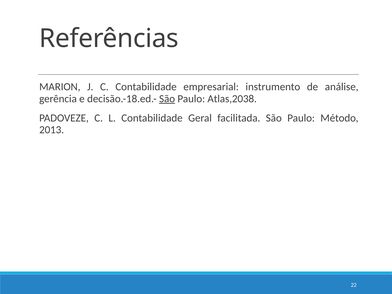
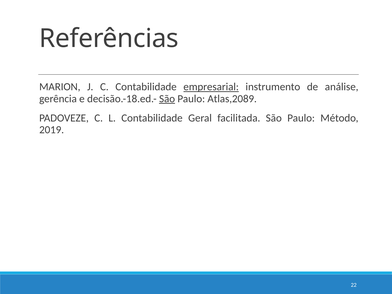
empresarial underline: none -> present
Atlas,2038: Atlas,2038 -> Atlas,2089
2013: 2013 -> 2019
